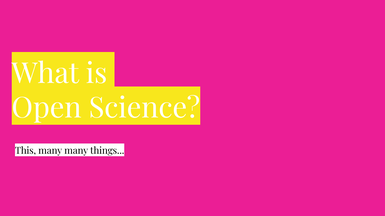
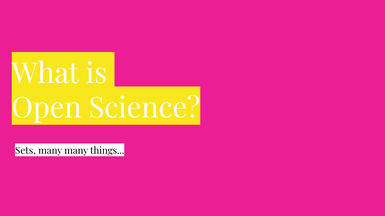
This: This -> Sets
